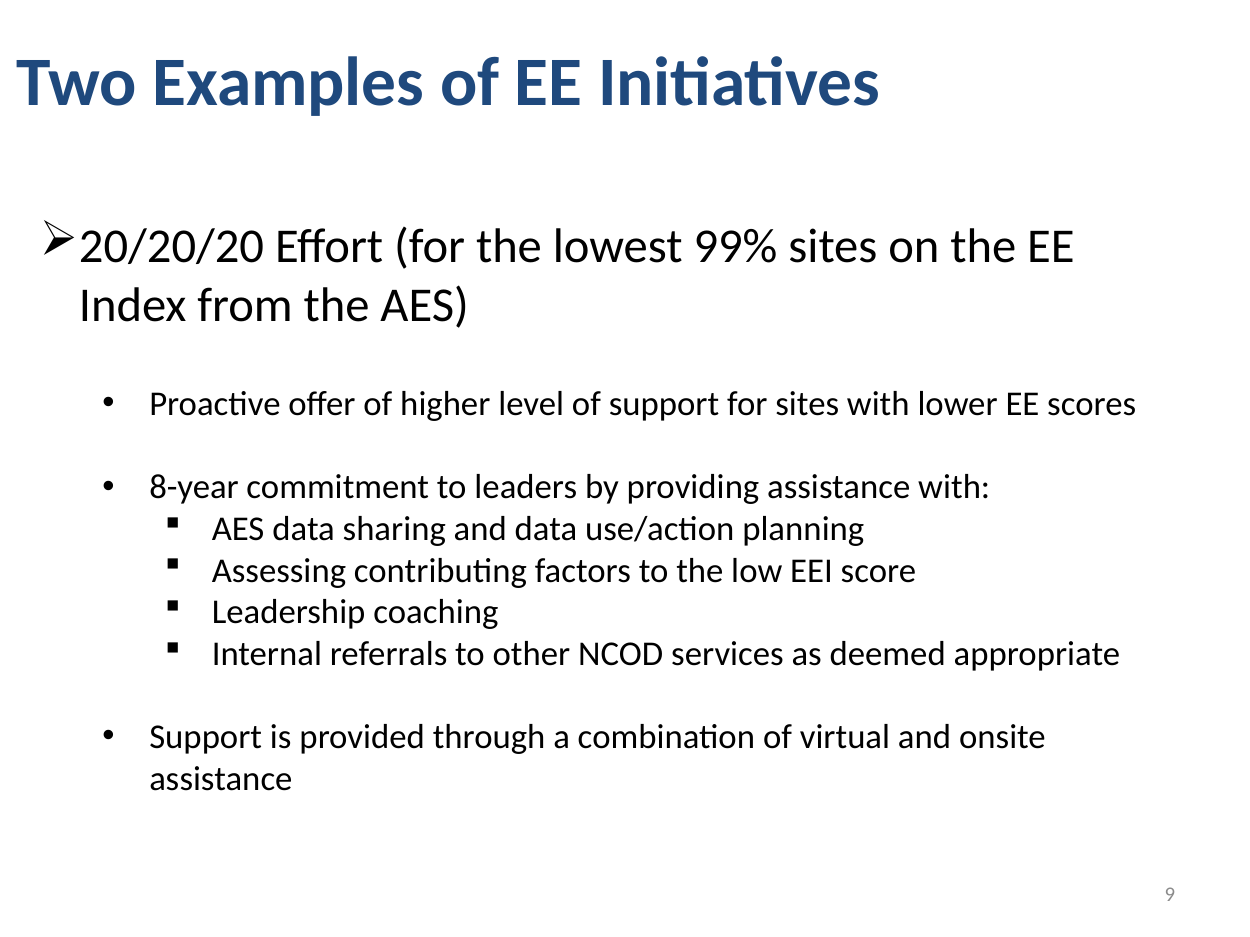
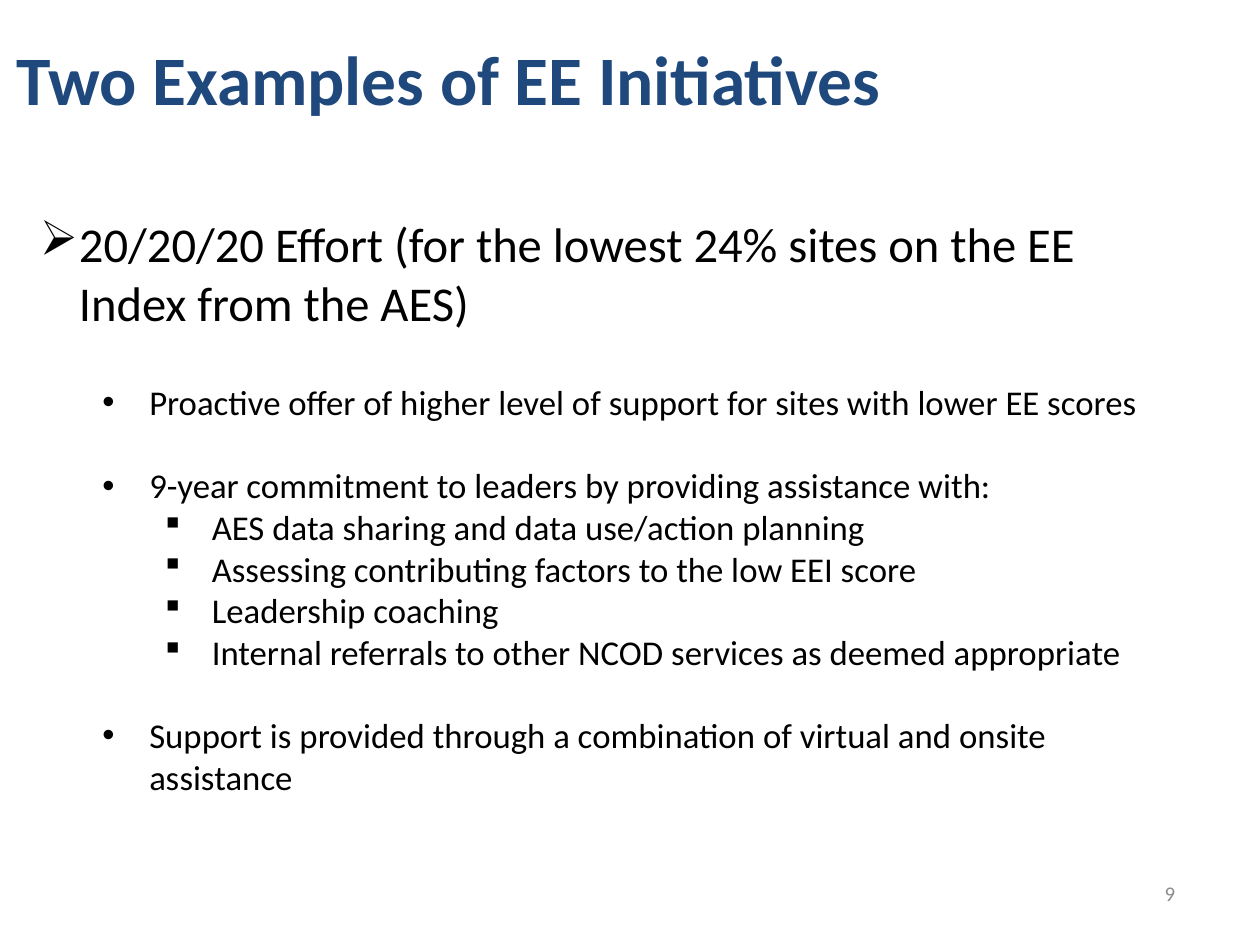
99%: 99% -> 24%
8-year: 8-year -> 9-year
